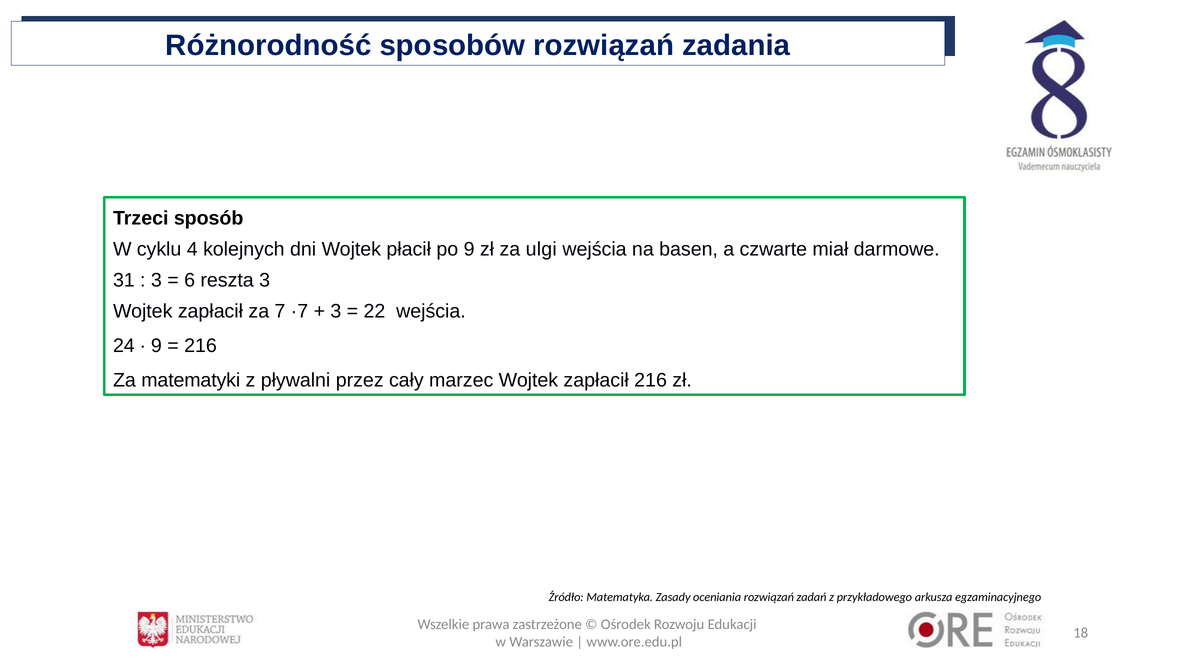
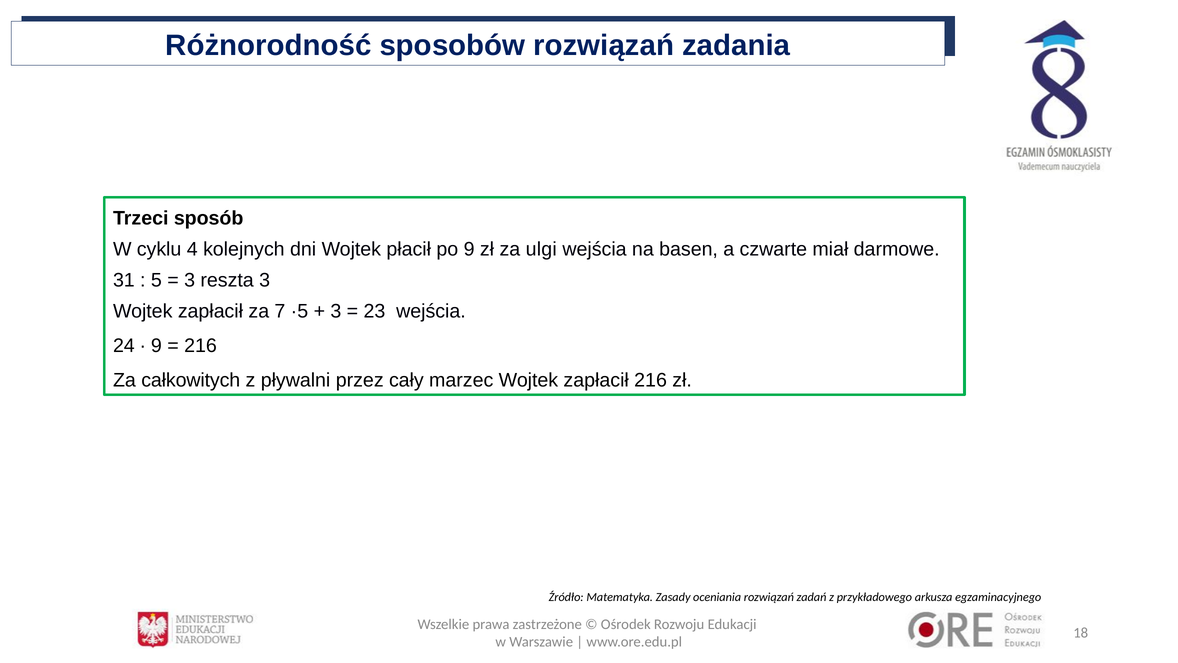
3 at (156, 280): 3 -> 5
6 at (190, 280): 6 -> 3
·7: ·7 -> ·5
22: 22 -> 23
matematyki: matematyki -> całkowitych
